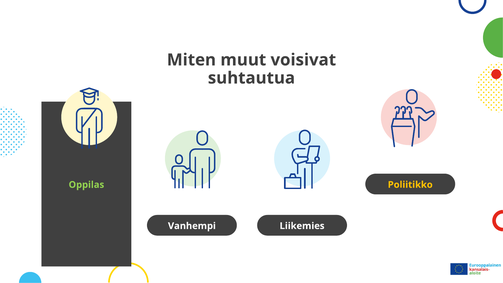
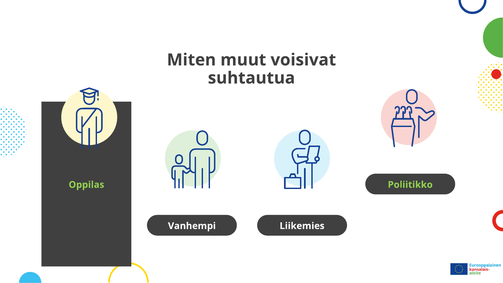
Poliitikko colour: yellow -> light green
